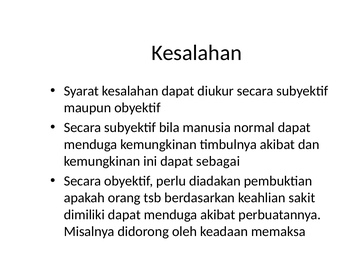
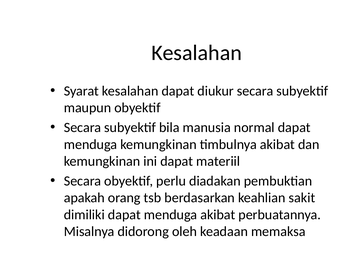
sebagai: sebagai -> materiil
